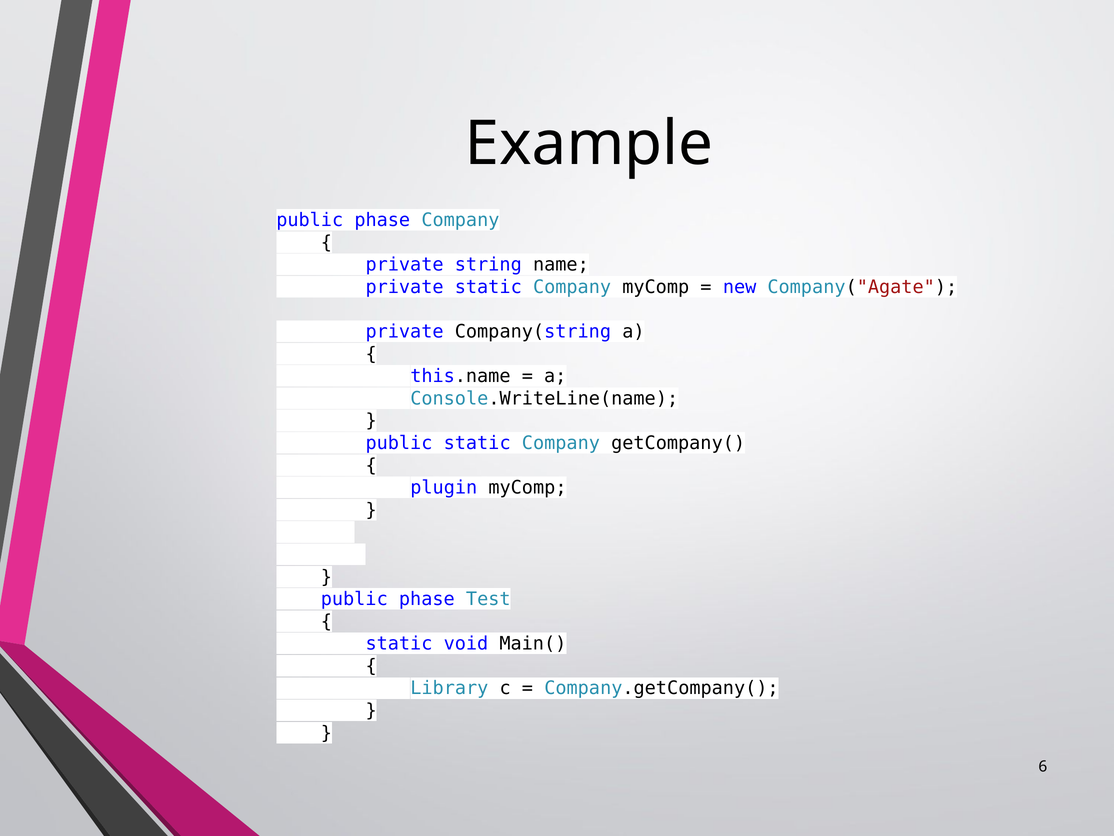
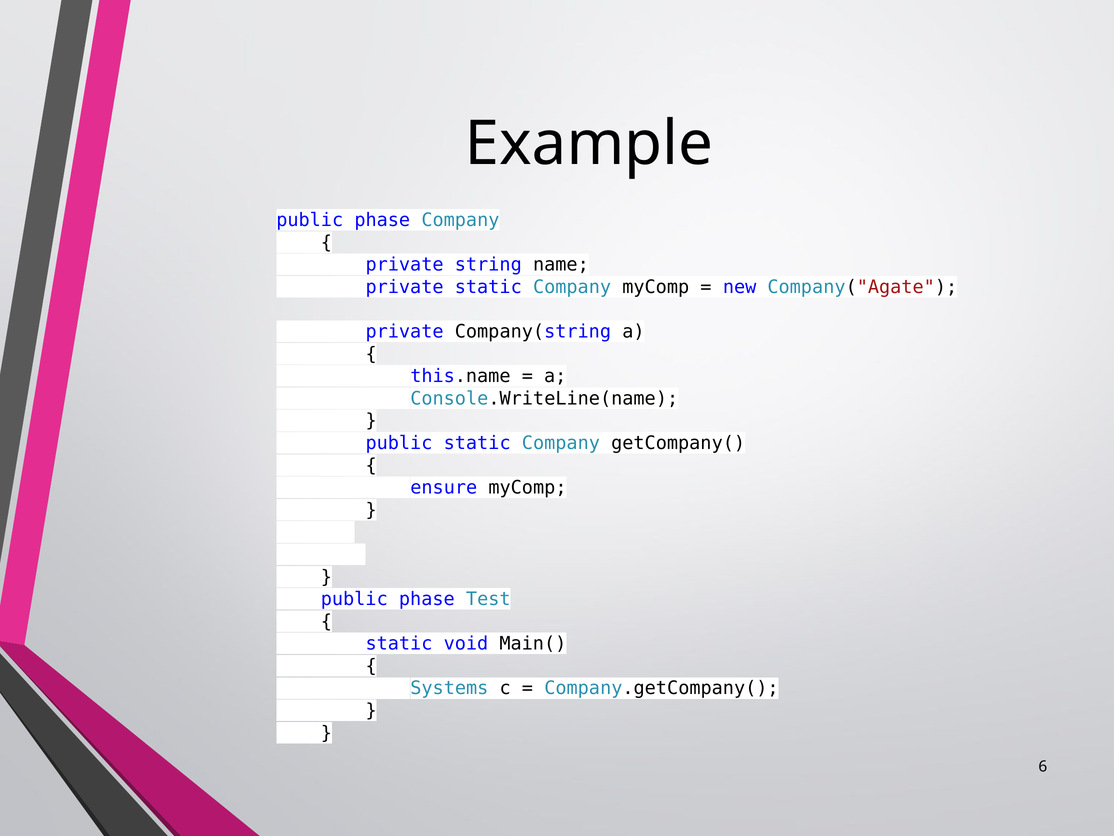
plugin: plugin -> ensure
Library: Library -> Systems
